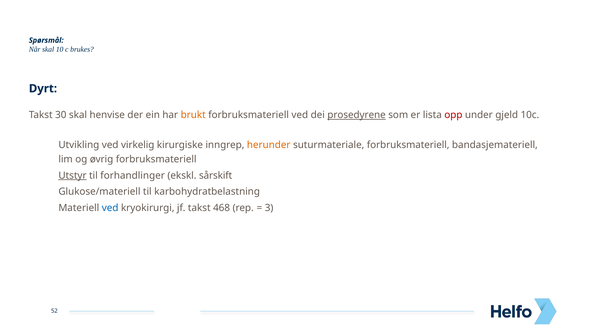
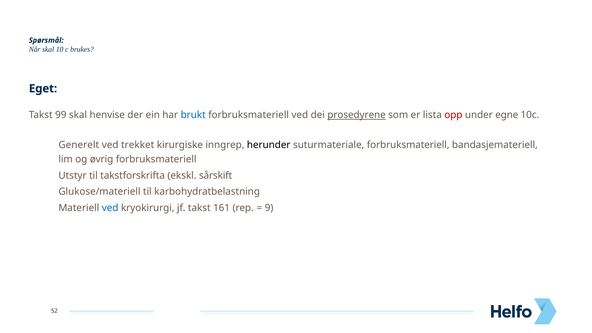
Dyrt: Dyrt -> Eget
30: 30 -> 99
brukt colour: orange -> blue
gjeld: gjeld -> egne
Utvikling: Utvikling -> Generelt
virkelig: virkelig -> trekket
herunder colour: orange -> black
Utstyr underline: present -> none
forhandlinger: forhandlinger -> takstforskrifta
468: 468 -> 161
3: 3 -> 9
